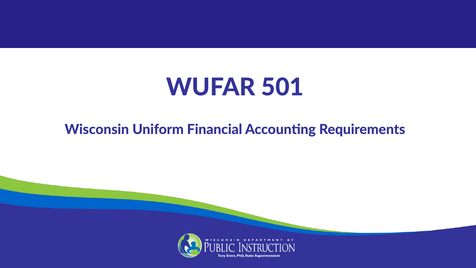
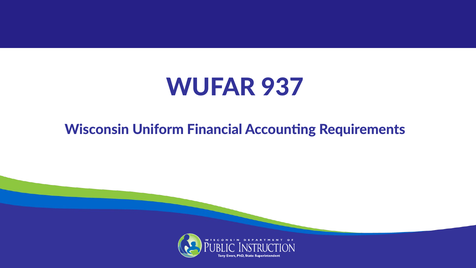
501: 501 -> 937
